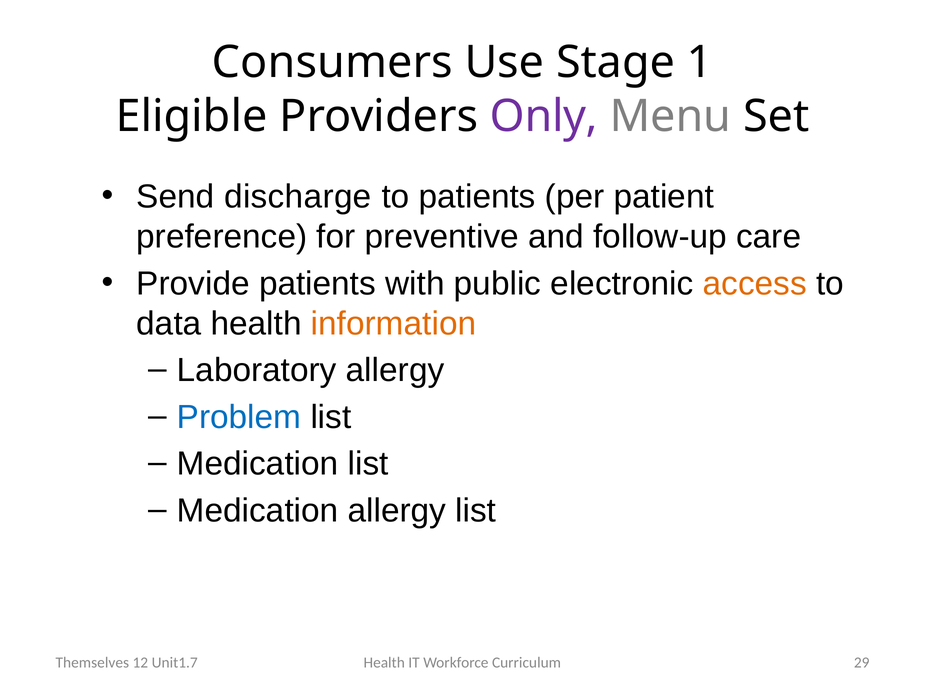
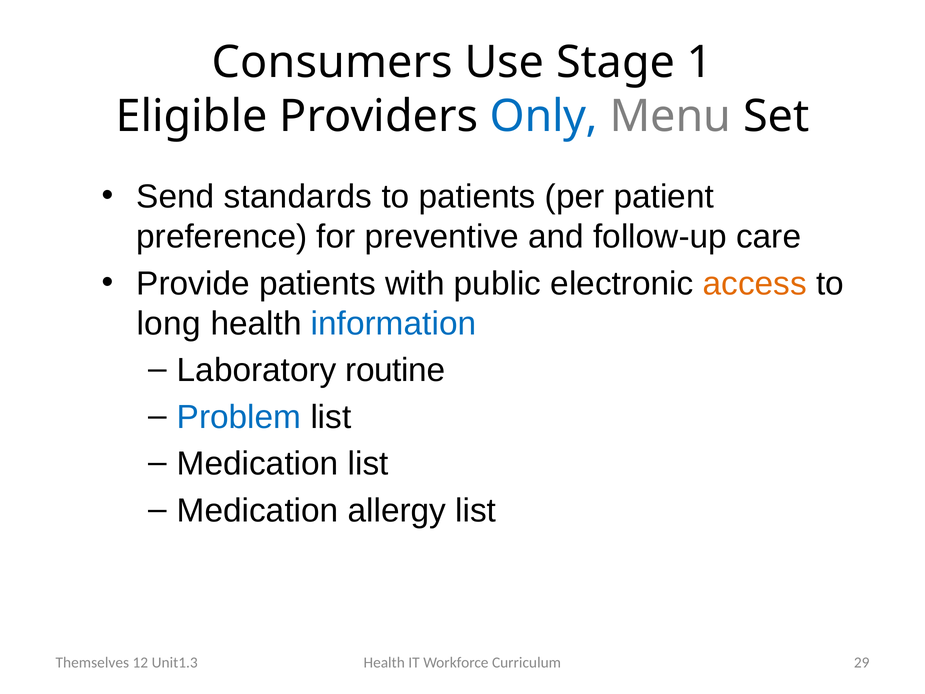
Only colour: purple -> blue
discharge: discharge -> standards
data: data -> long
information colour: orange -> blue
Laboratory allergy: allergy -> routine
Unit1.7: Unit1.7 -> Unit1.3
